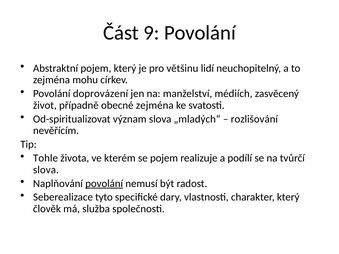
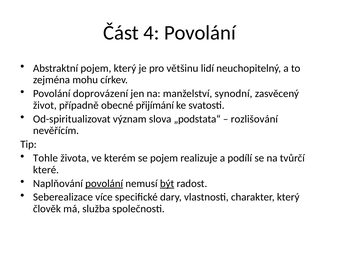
9: 9 -> 4
médiích: médiích -> synodní
obecné zejména: zejména -> přijímání
„mladých“: „mladých“ -> „podstata“
slova at (46, 170): slova -> které
být underline: none -> present
tyto: tyto -> více
